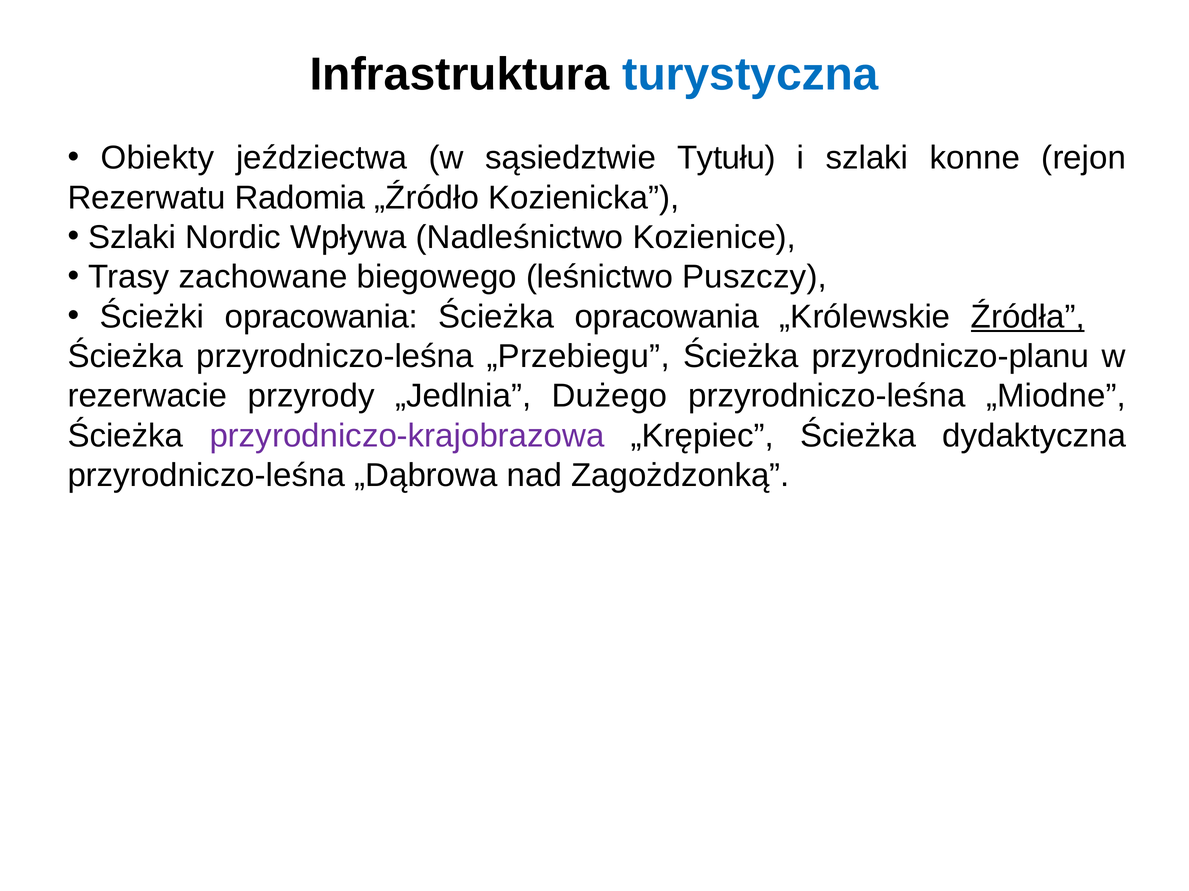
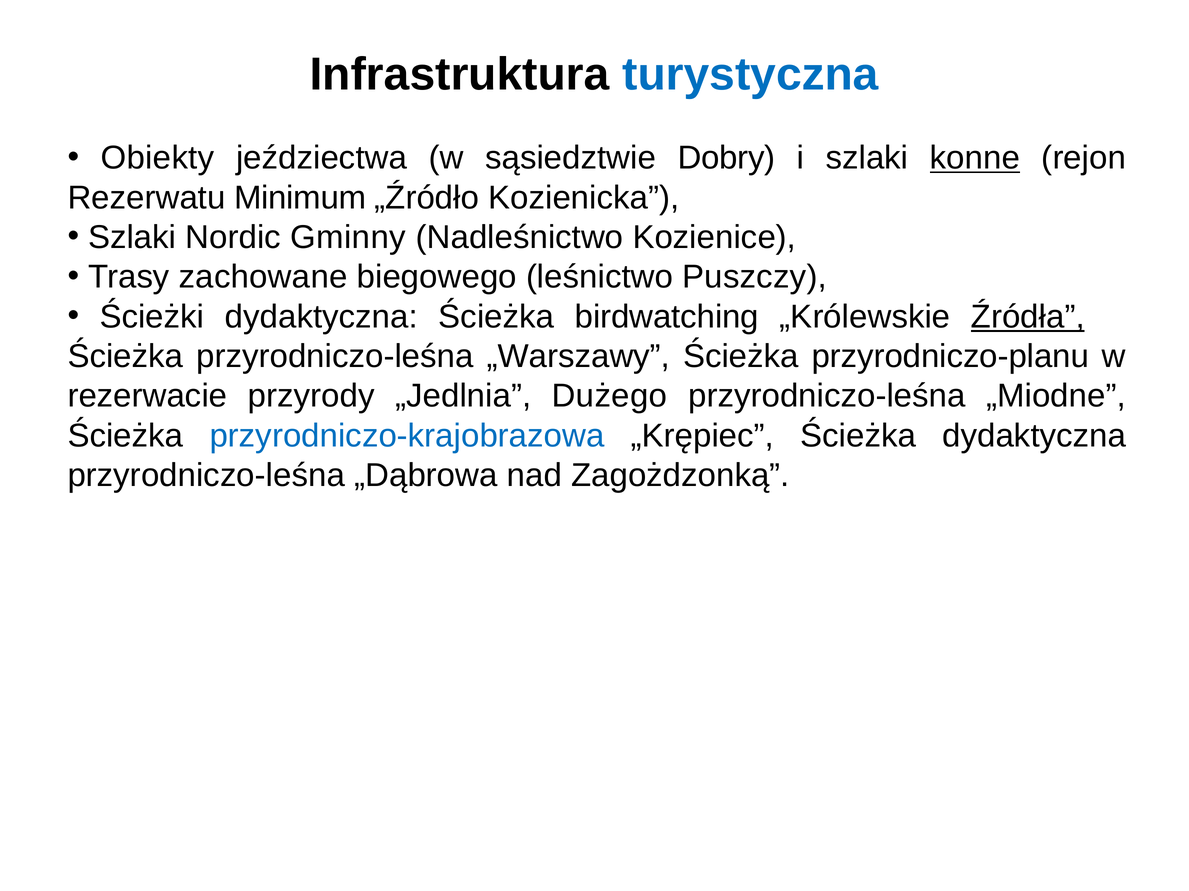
Tytułu: Tytułu -> Dobry
konne underline: none -> present
Radomia: Radomia -> Minimum
Wpływa: Wpływa -> Gminny
Ścieżki opracowania: opracowania -> dydaktyczna
Ścieżka opracowania: opracowania -> birdwatching
„Przebiegu: „Przebiegu -> „Warszawy
przyrodniczo-krajobrazowa colour: purple -> blue
